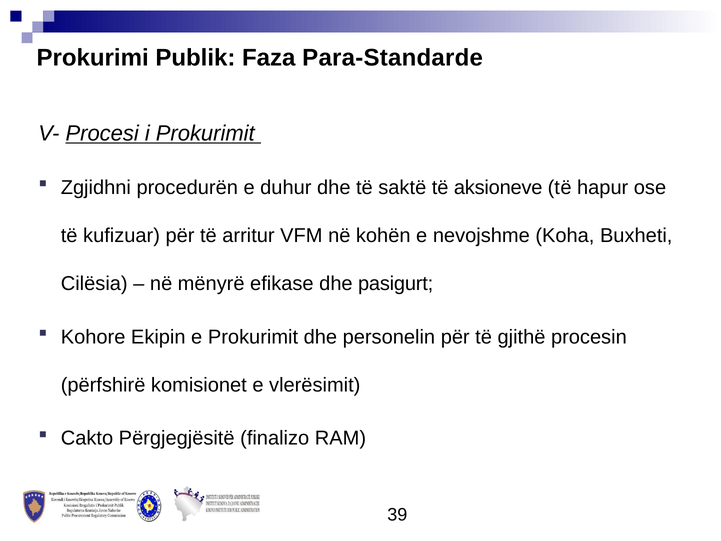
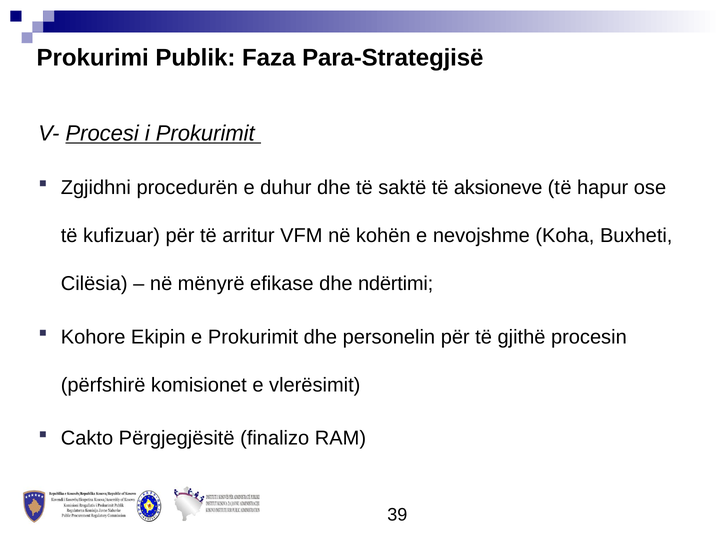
Para-Standarde: Para-Standarde -> Para-Strategjisë
pasigurt: pasigurt -> ndërtimi
